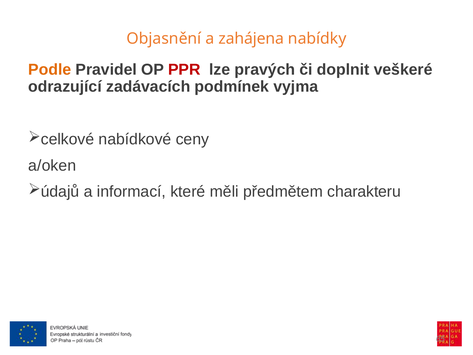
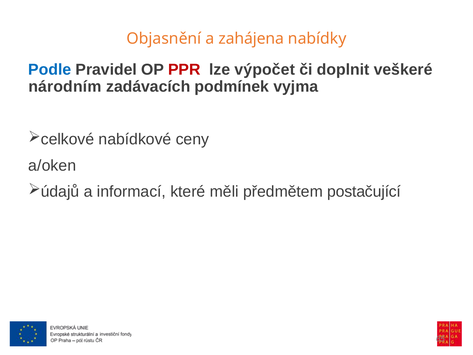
Podle colour: orange -> blue
pravých: pravých -> výpočet
odrazující: odrazující -> národním
charakteru: charakteru -> postačující
